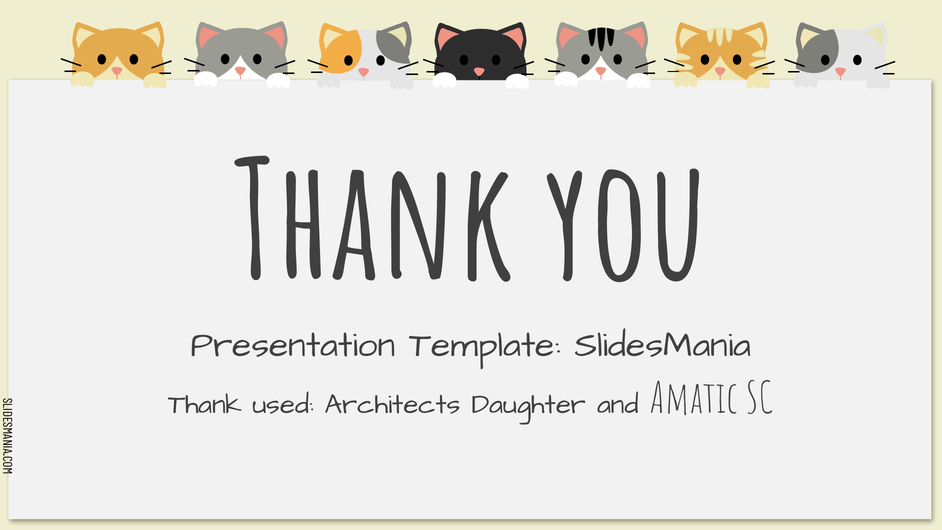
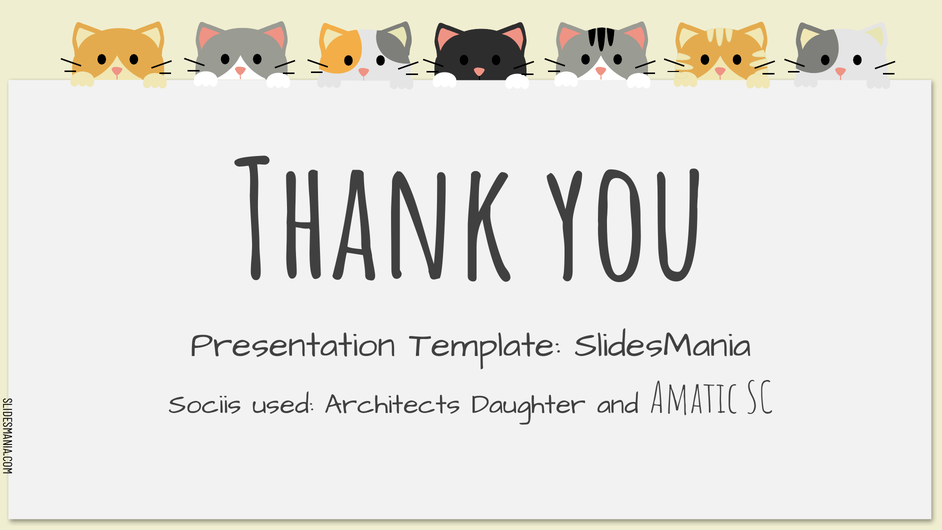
Thank at (205, 404): Thank -> Sociis
